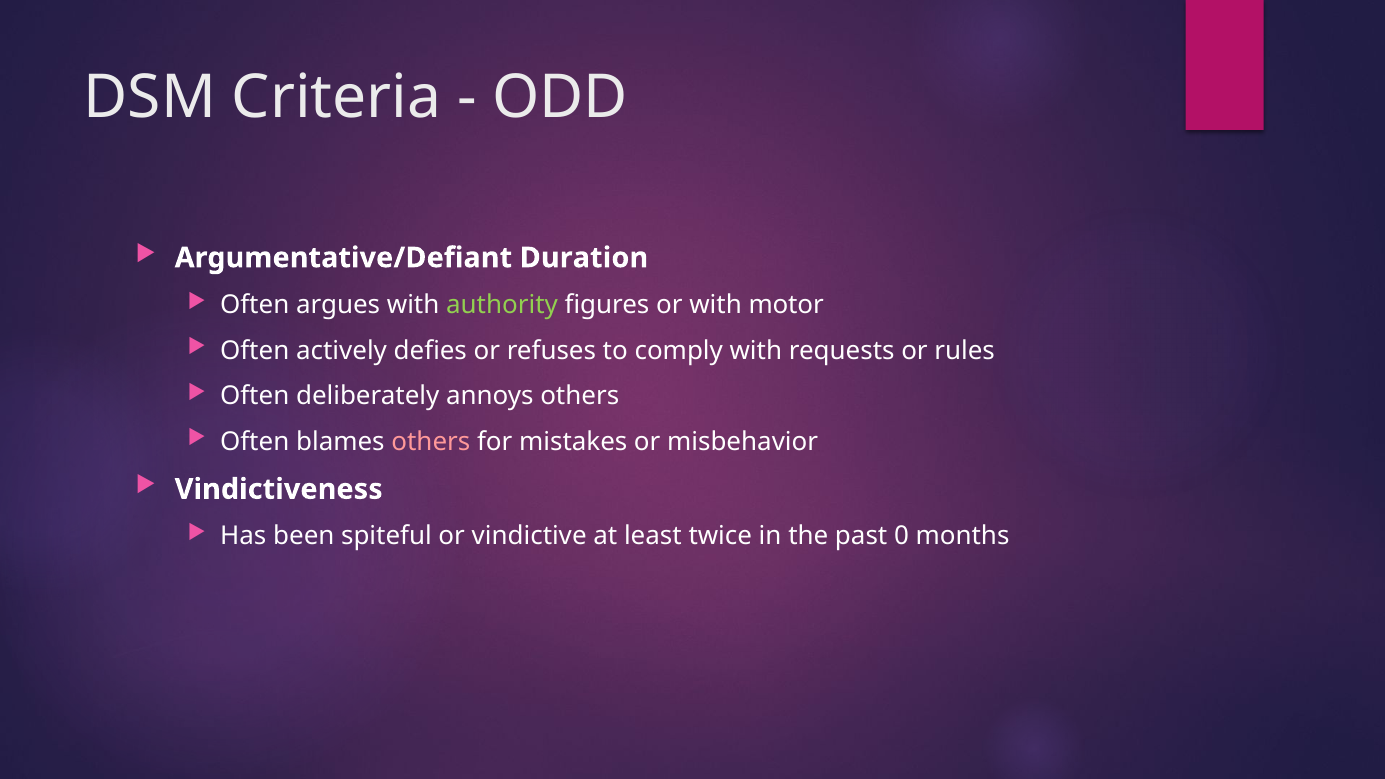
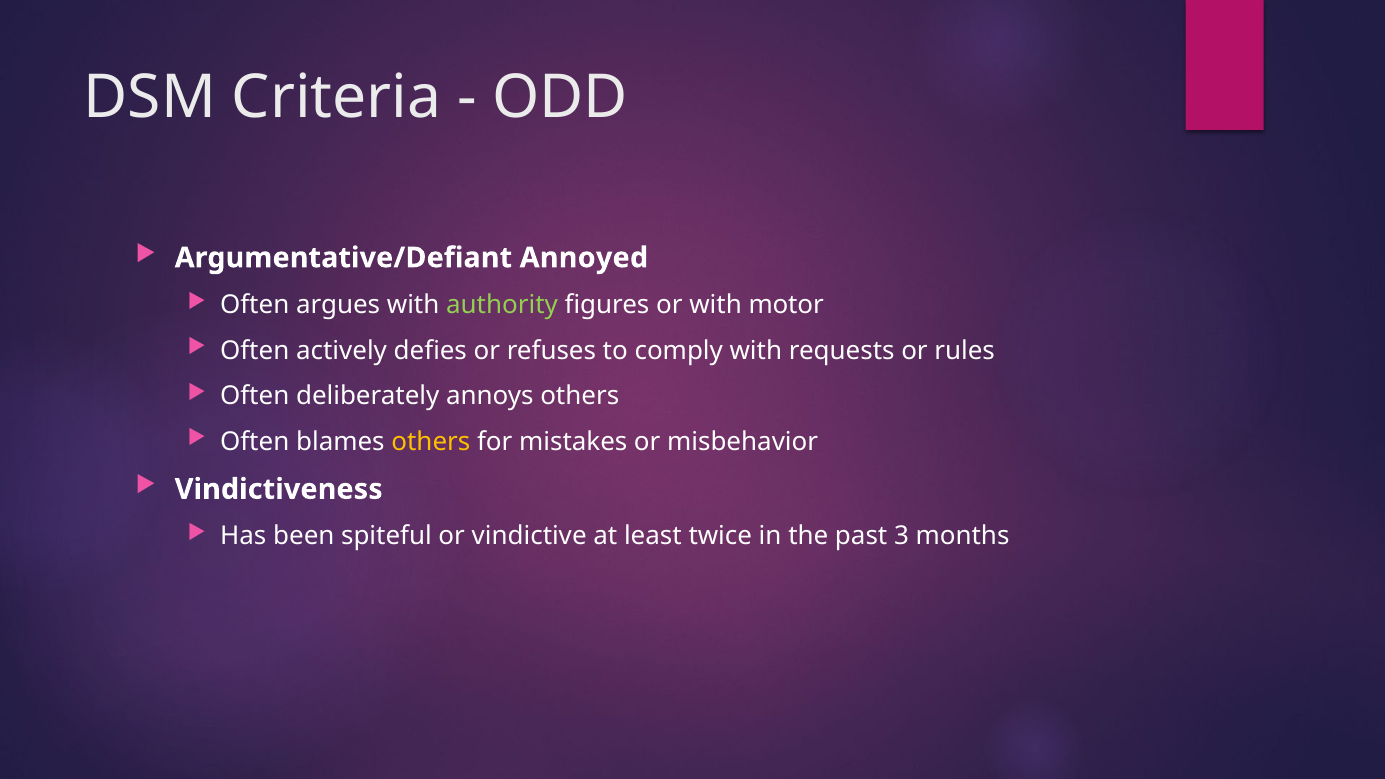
Duration: Duration -> Annoyed
others at (431, 442) colour: pink -> yellow
0: 0 -> 3
